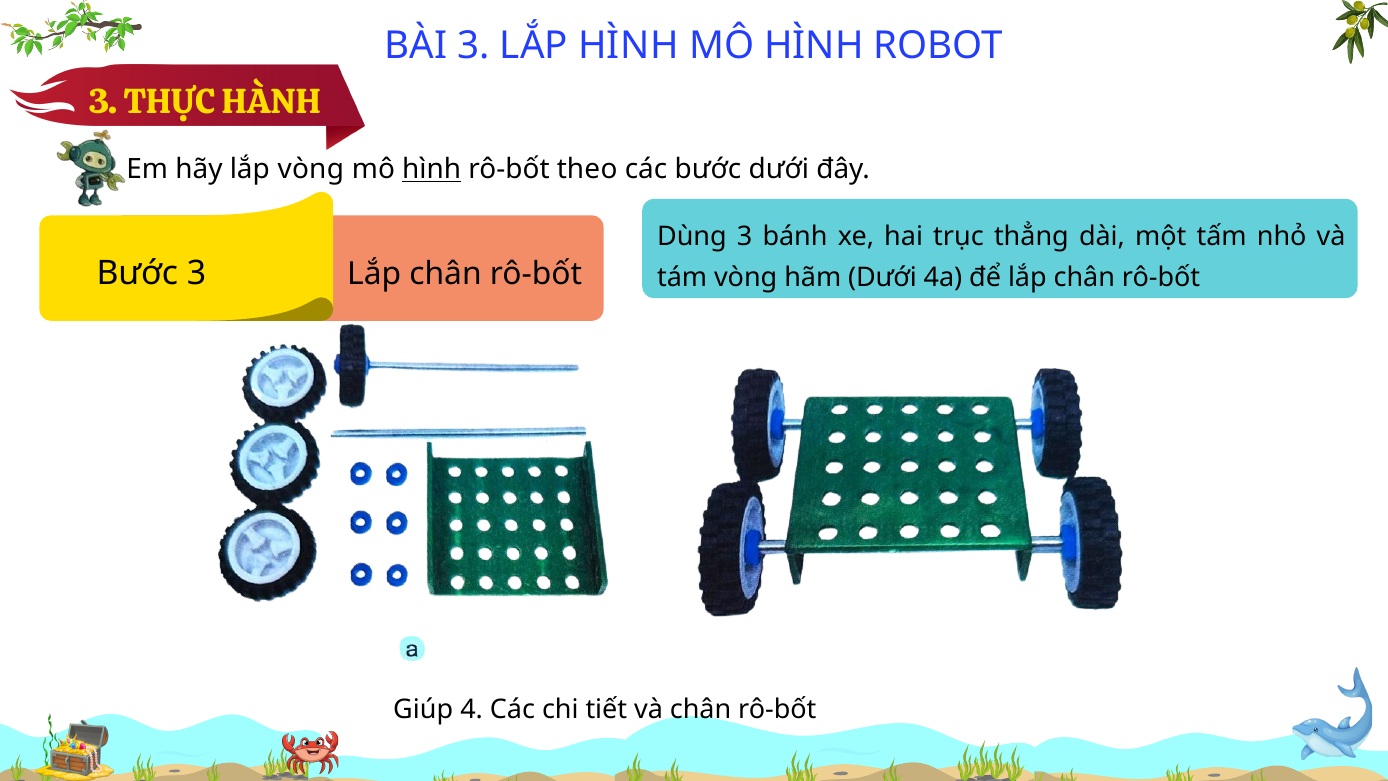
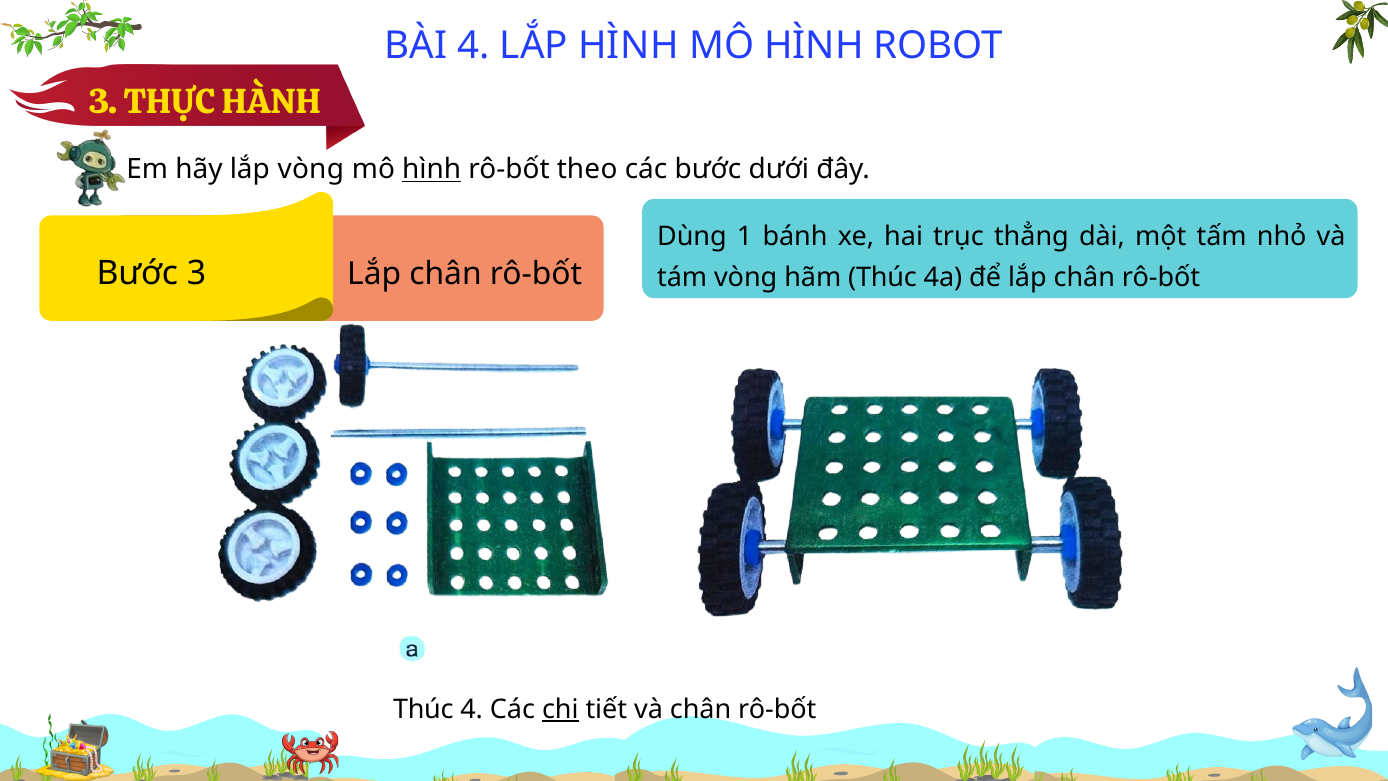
BÀI 3: 3 -> 4
Dùng 3: 3 -> 1
hãm Dưới: Dưới -> Thúc
Giúp at (423, 709): Giúp -> Thúc
chi underline: none -> present
